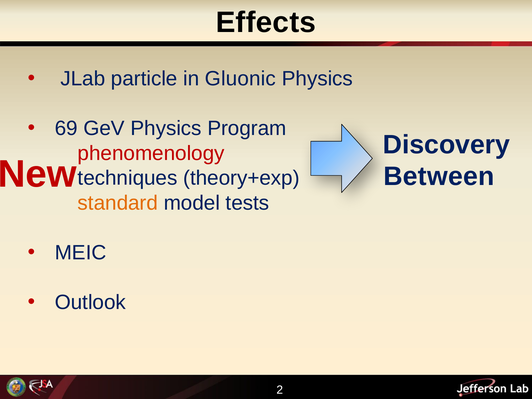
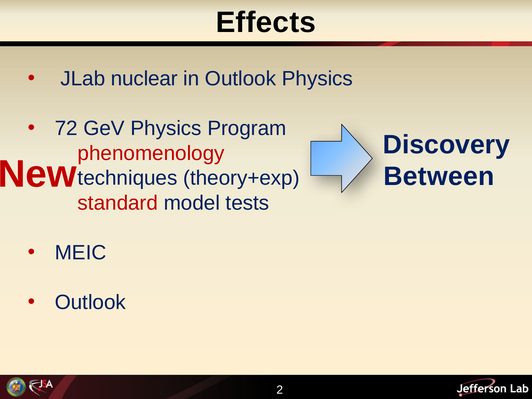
particle: particle -> nuclear
in Gluonic: Gluonic -> Outlook
69: 69 -> 72
standard colour: orange -> red
